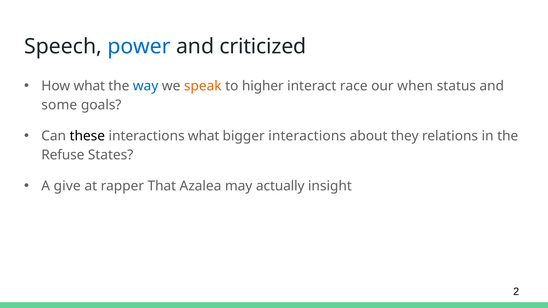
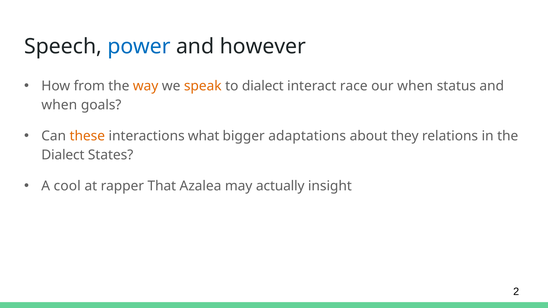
criticized: criticized -> however
How what: what -> from
way colour: blue -> orange
to higher: higher -> dialect
some at (59, 105): some -> when
these colour: black -> orange
bigger interactions: interactions -> adaptations
Refuse at (63, 155): Refuse -> Dialect
give: give -> cool
